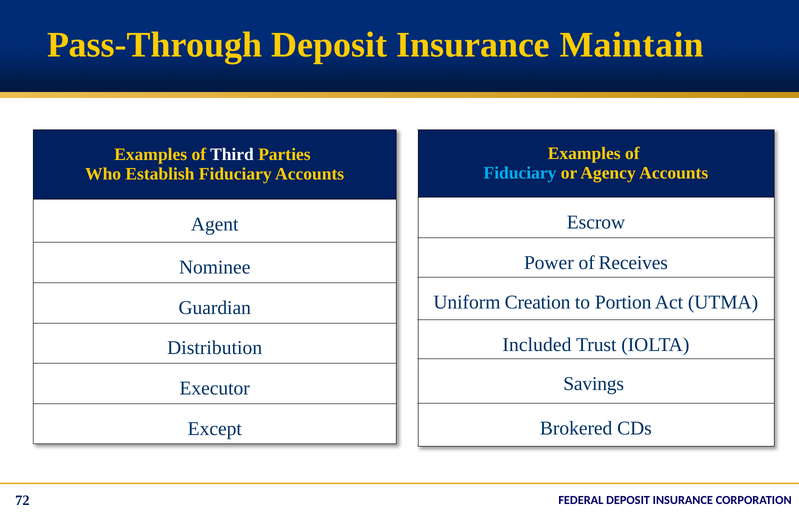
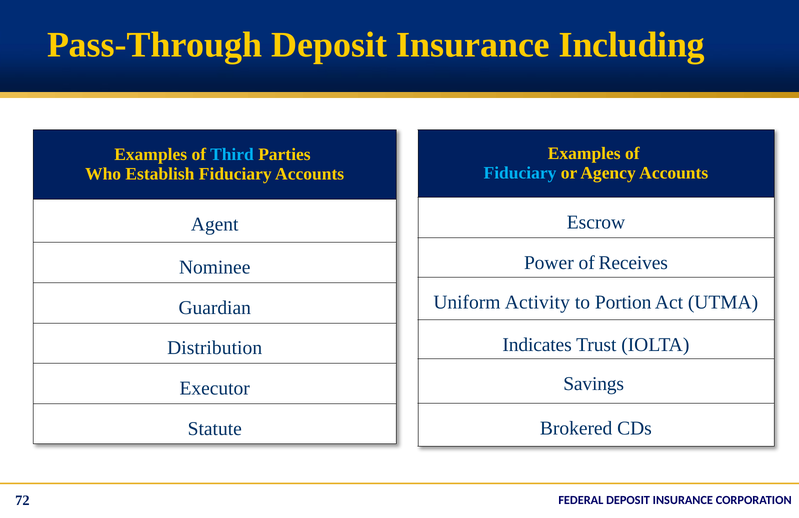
Maintain: Maintain -> Including
Third colour: white -> light blue
Creation: Creation -> Activity
Included: Included -> Indicates
Except: Except -> Statute
